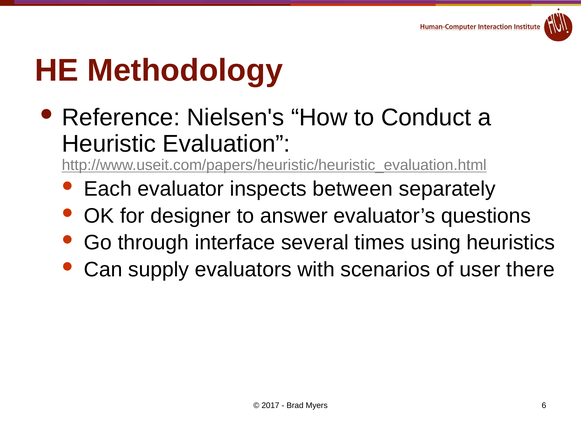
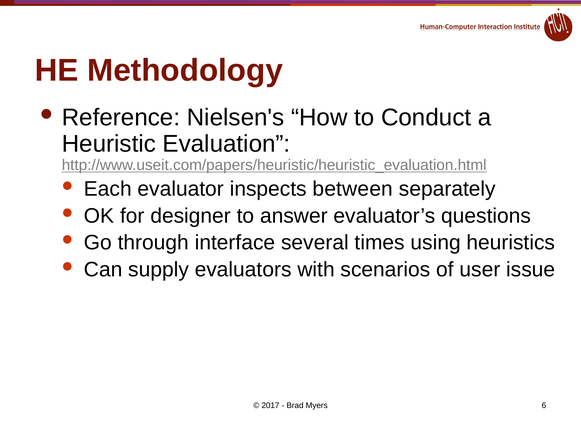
there: there -> issue
